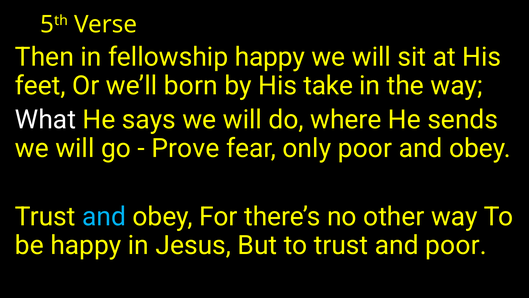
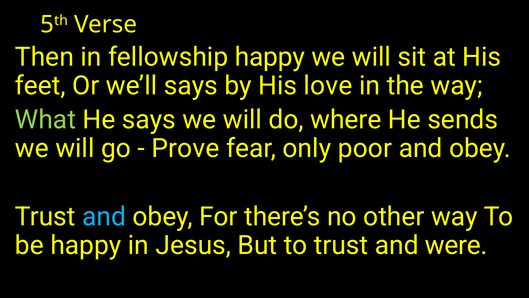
we’ll born: born -> says
take: take -> love
What colour: white -> light green
and poor: poor -> were
